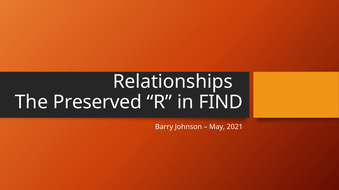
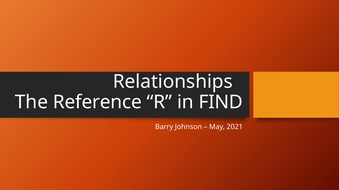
Preserved: Preserved -> Reference
